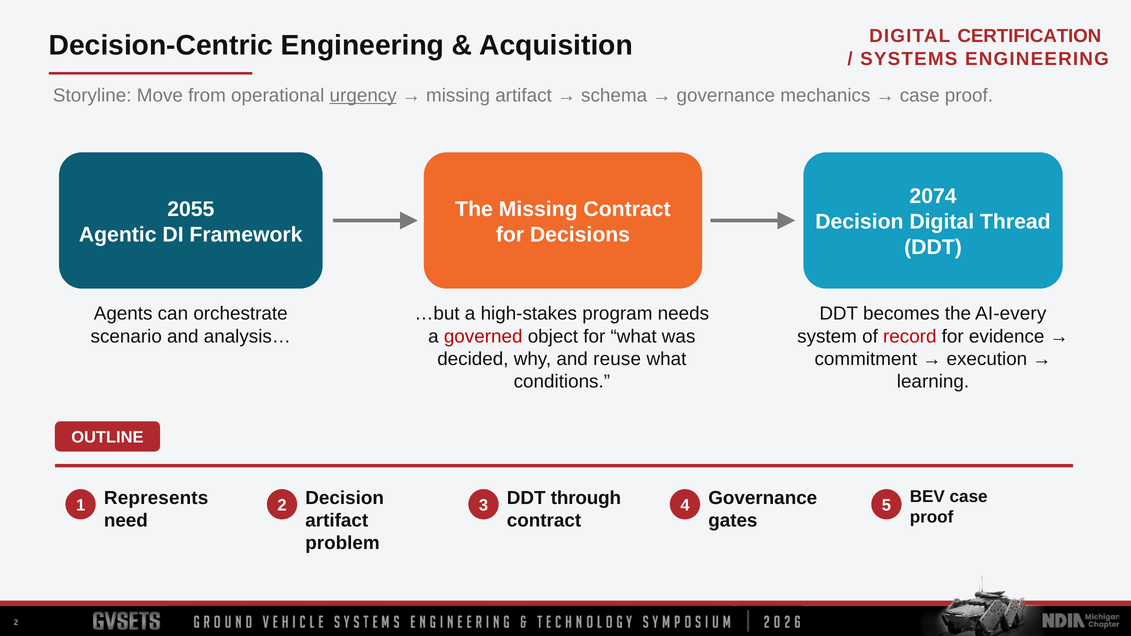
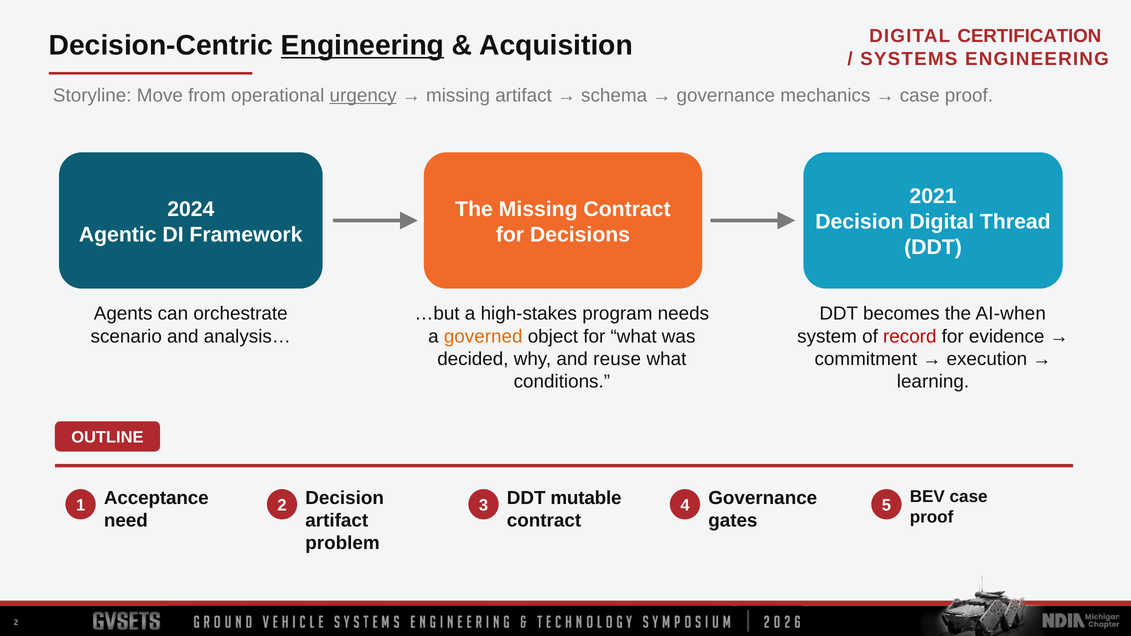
Engineering at (363, 46) underline: none -> present
2074: 2074 -> 2021
2055: 2055 -> 2024
AI‑every: AI‑every -> AI‑when
governed colour: red -> orange
Represents: Represents -> Acceptance
through: through -> mutable
